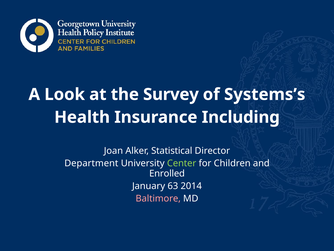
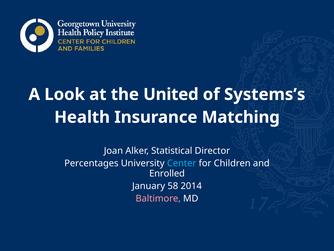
Survey: Survey -> United
Including: Including -> Matching
Department: Department -> Percentages
Center colour: light green -> light blue
63: 63 -> 58
